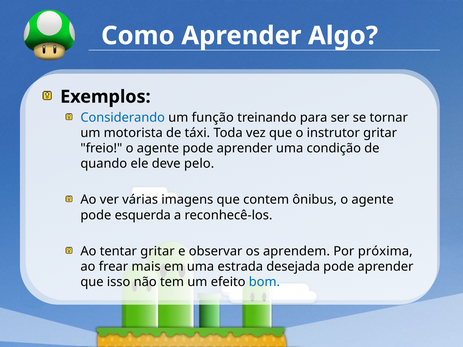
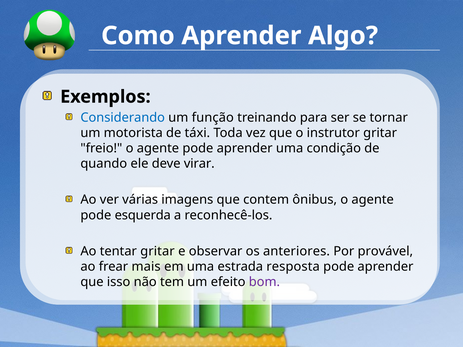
pelo: pelo -> virar
aprendem: aprendem -> anteriores
próxima: próxima -> provável
desejada: desejada -> resposta
bom colour: blue -> purple
